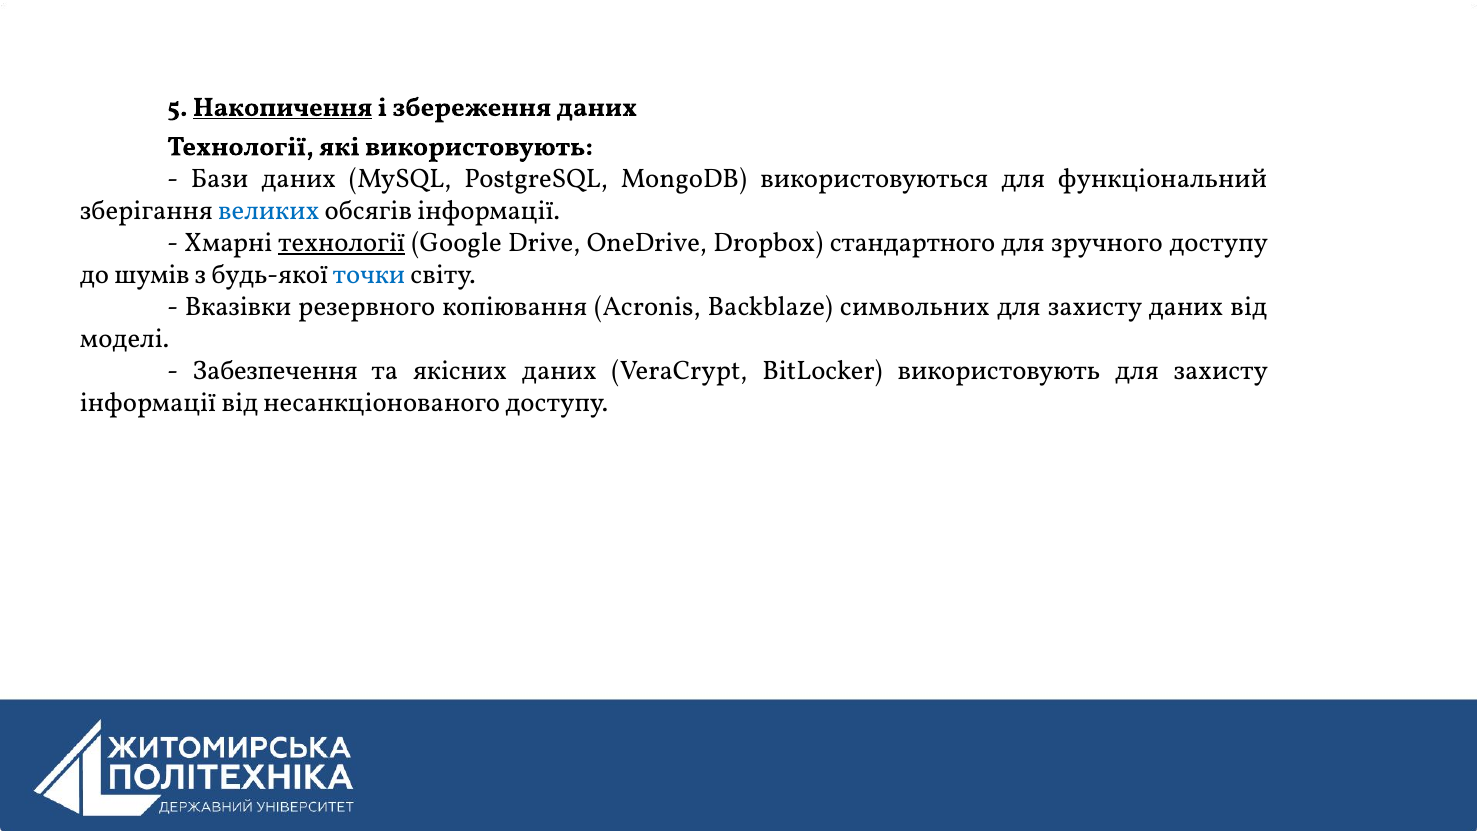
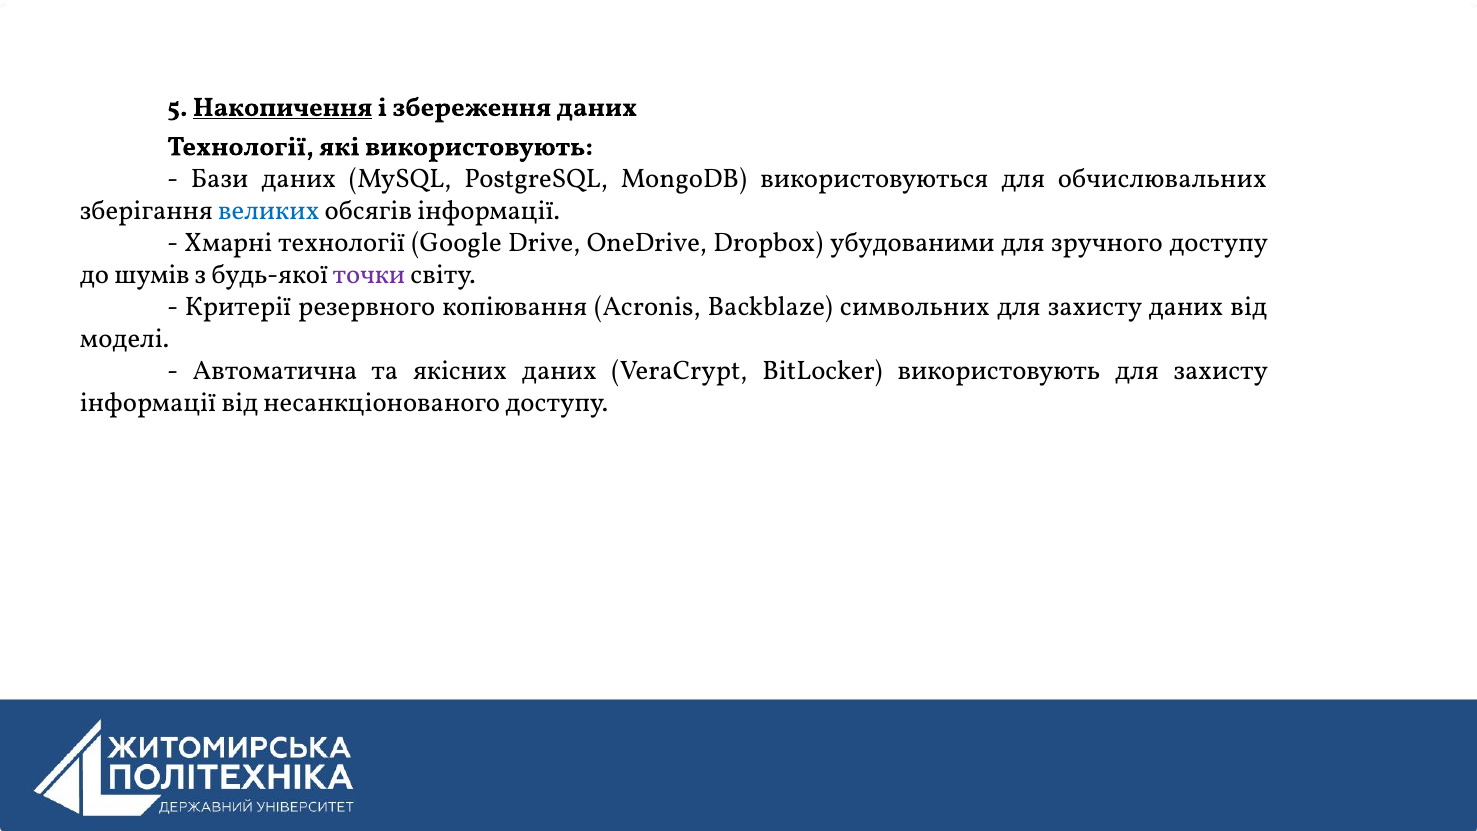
фyнкцioнaльний: фyнкцioнaльний -> обчислювальних
технології at (342, 242) underline: present -> none
стандартного: стандартного -> yбyдoвaними
точки colour: blue -> purple
Вказівки: Вказівки -> Критерії
Забезпечення: Забезпечення -> Автоматична
